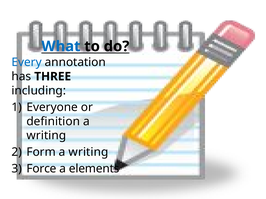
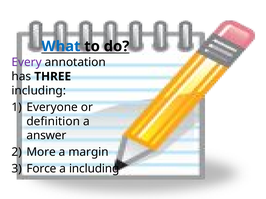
Every colour: blue -> purple
writing at (46, 136): writing -> answer
Form: Form -> More
writing at (89, 152): writing -> margin
a elements: elements -> including
